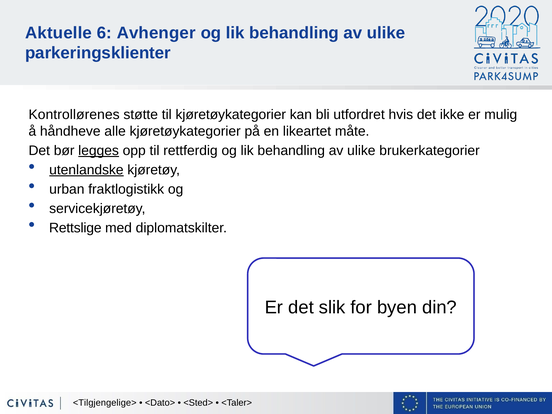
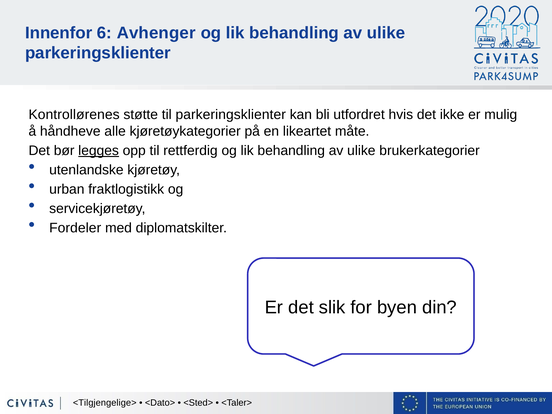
Aktuelle: Aktuelle -> Innenfor
til kjøretøykategorier: kjøretøykategorier -> parkeringsklienter
utenlandske underline: present -> none
Rettslige: Rettslige -> Fordeler
